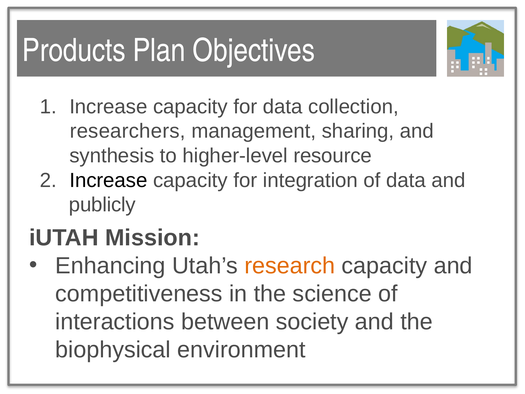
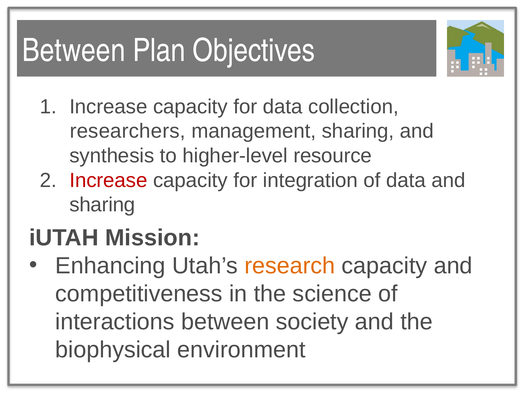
Products at (74, 51): Products -> Between
Increase at (108, 180) colour: black -> red
publicly at (102, 205): publicly -> sharing
